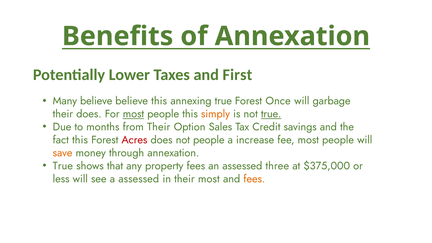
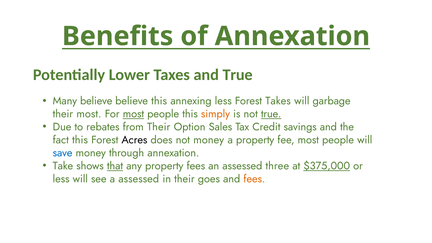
and First: First -> True
annexing true: true -> less
Once: Once -> Takes
their does: does -> most
months: months -> rebates
Acres colour: red -> black
not people: people -> money
a increase: increase -> property
save colour: orange -> blue
True at (63, 166): True -> Take
that underline: none -> present
$375,000 underline: none -> present
their most: most -> goes
